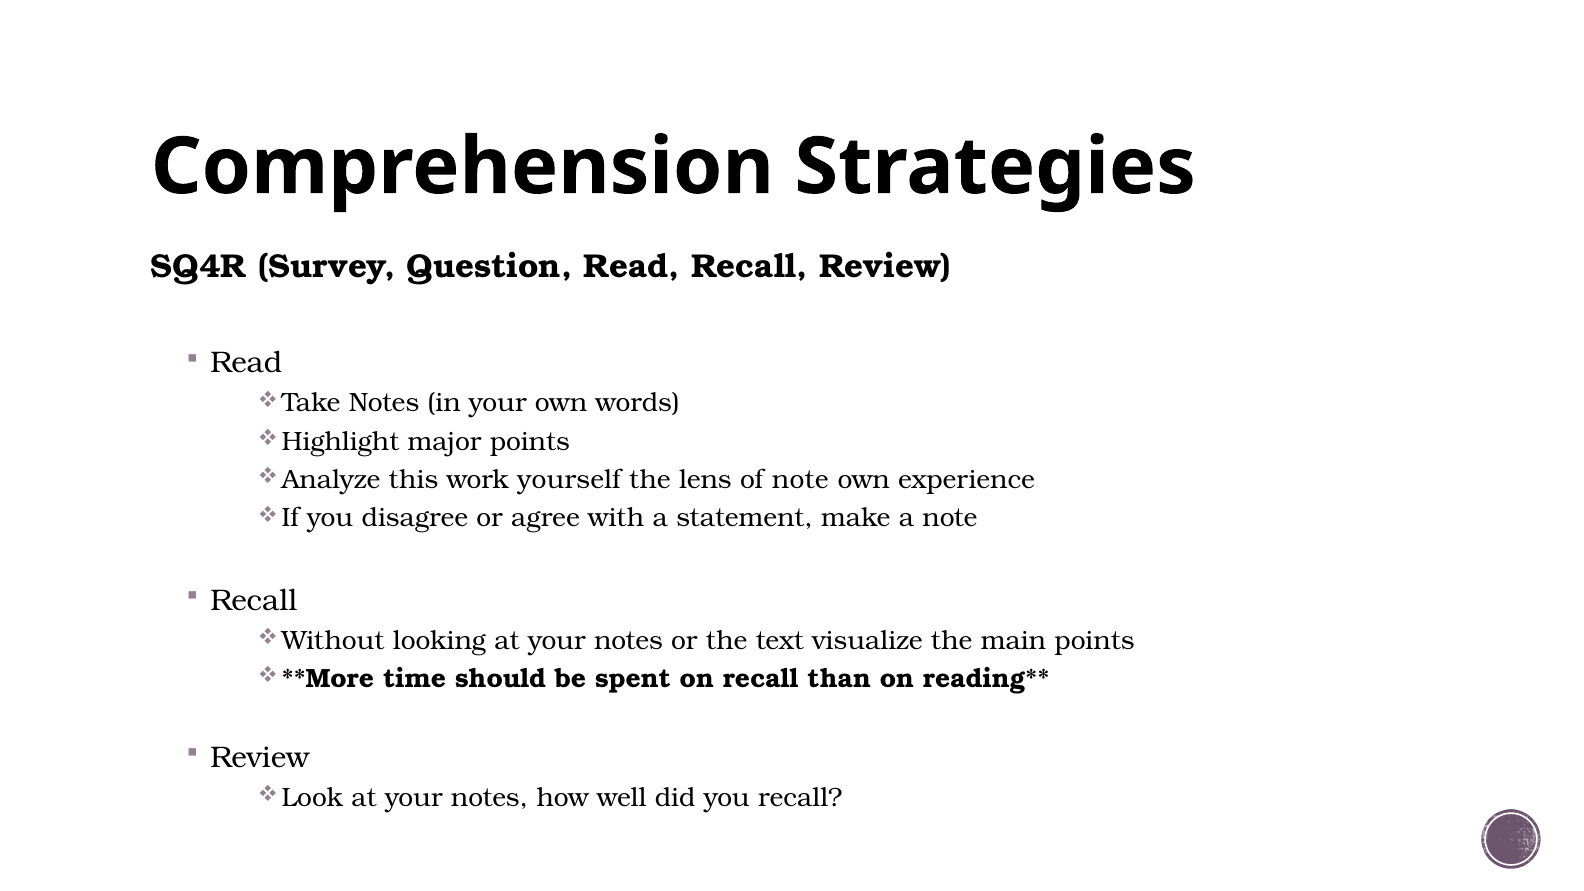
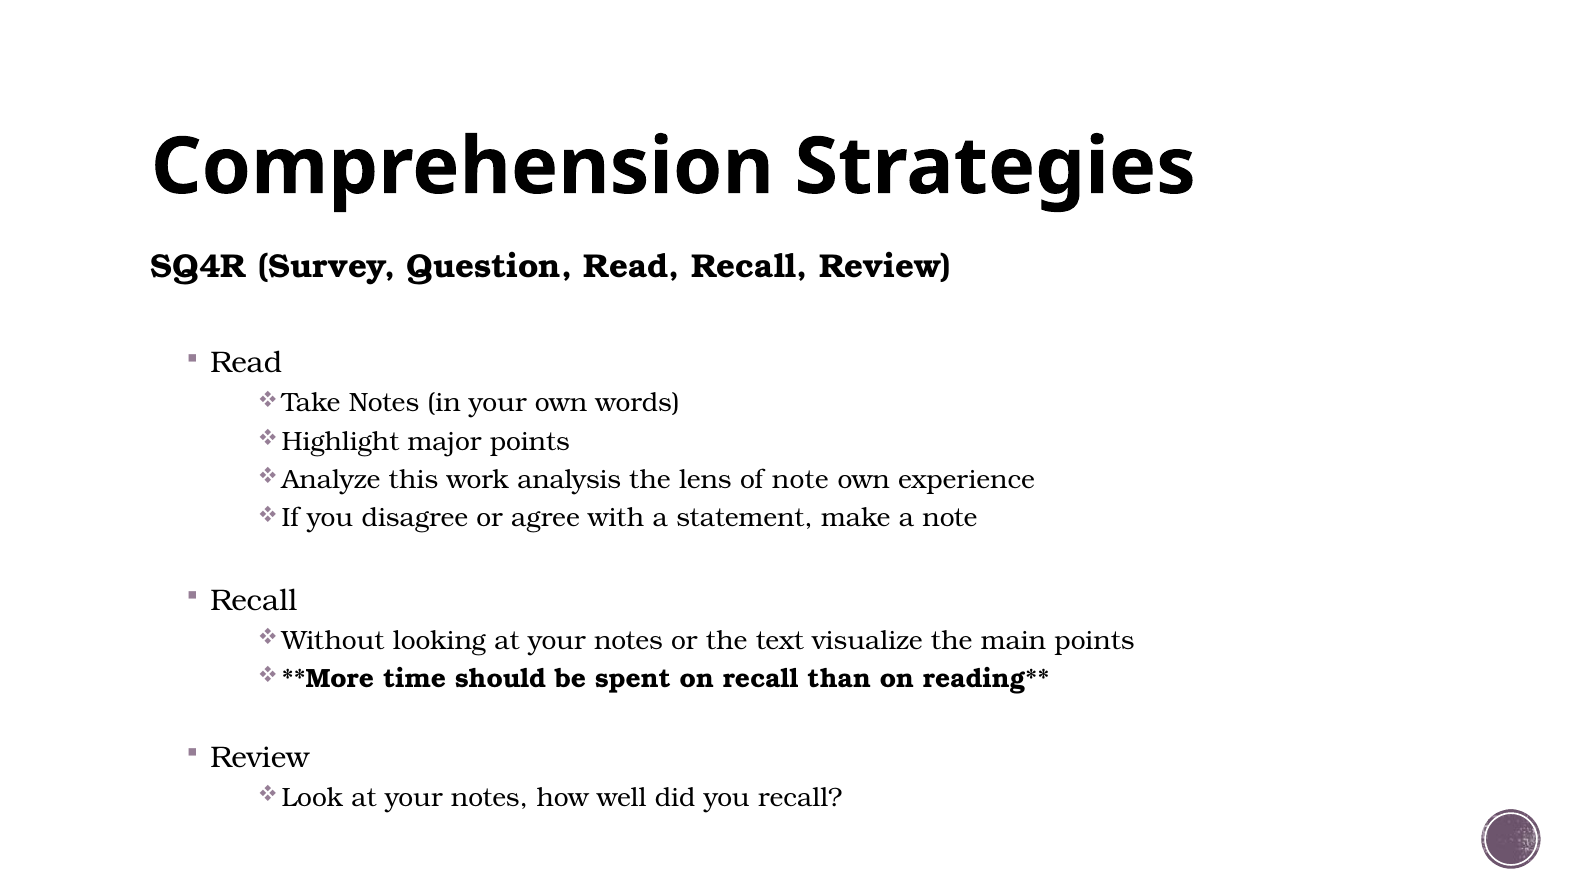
yourself: yourself -> analysis
